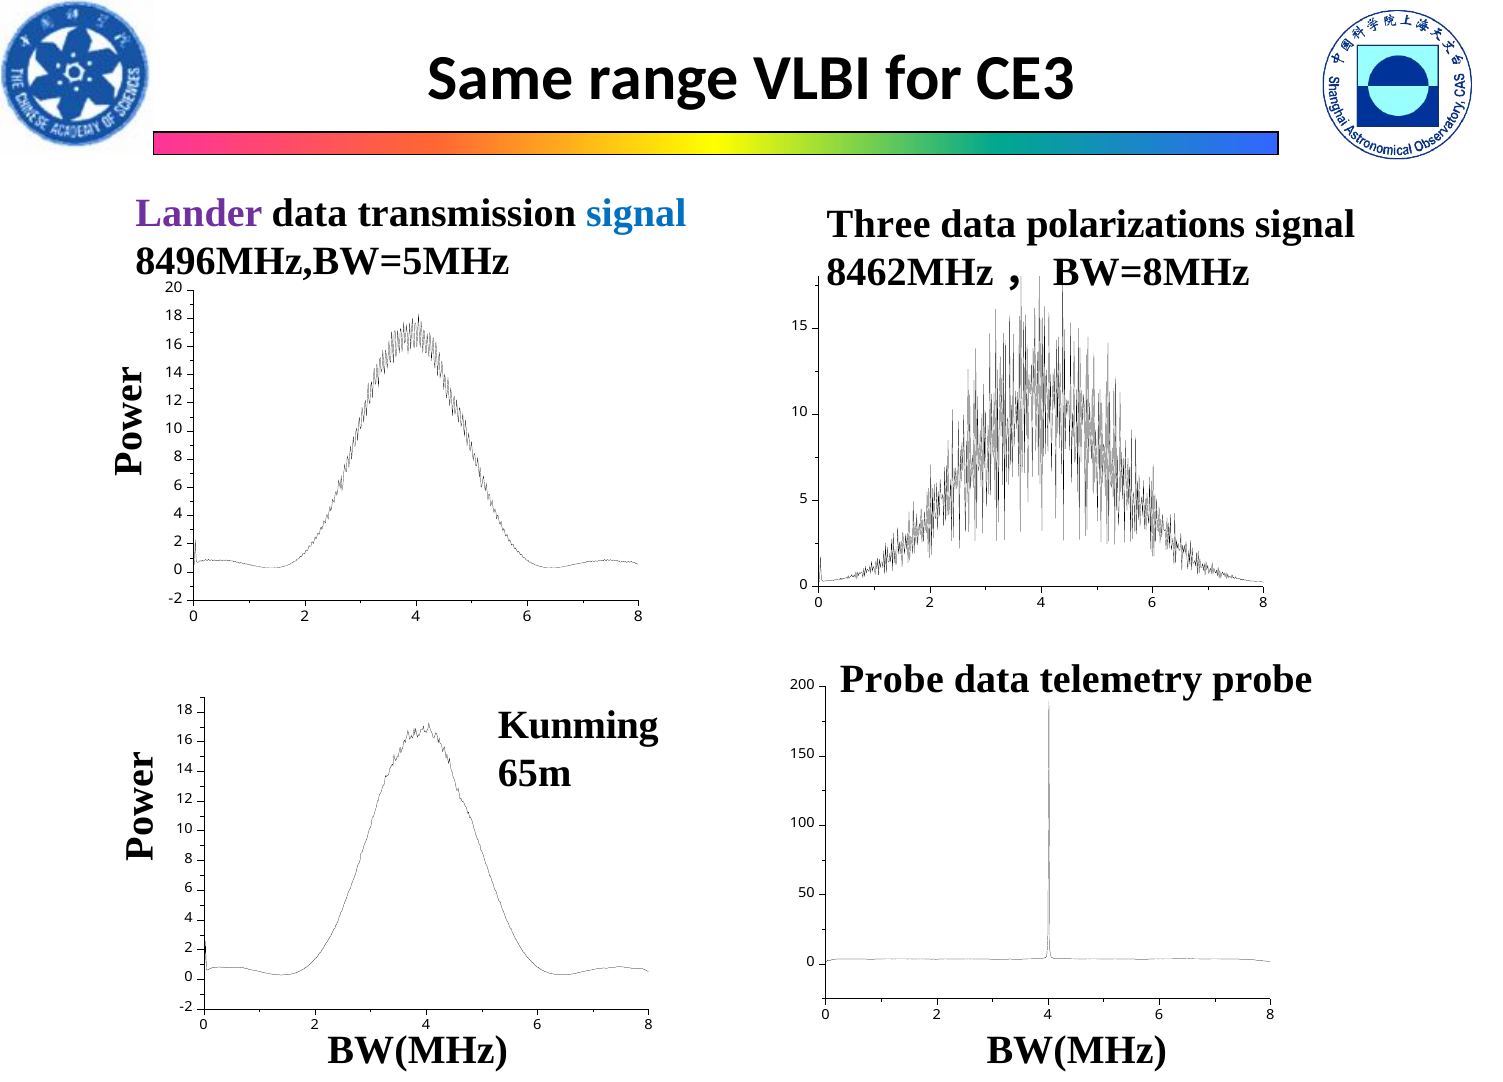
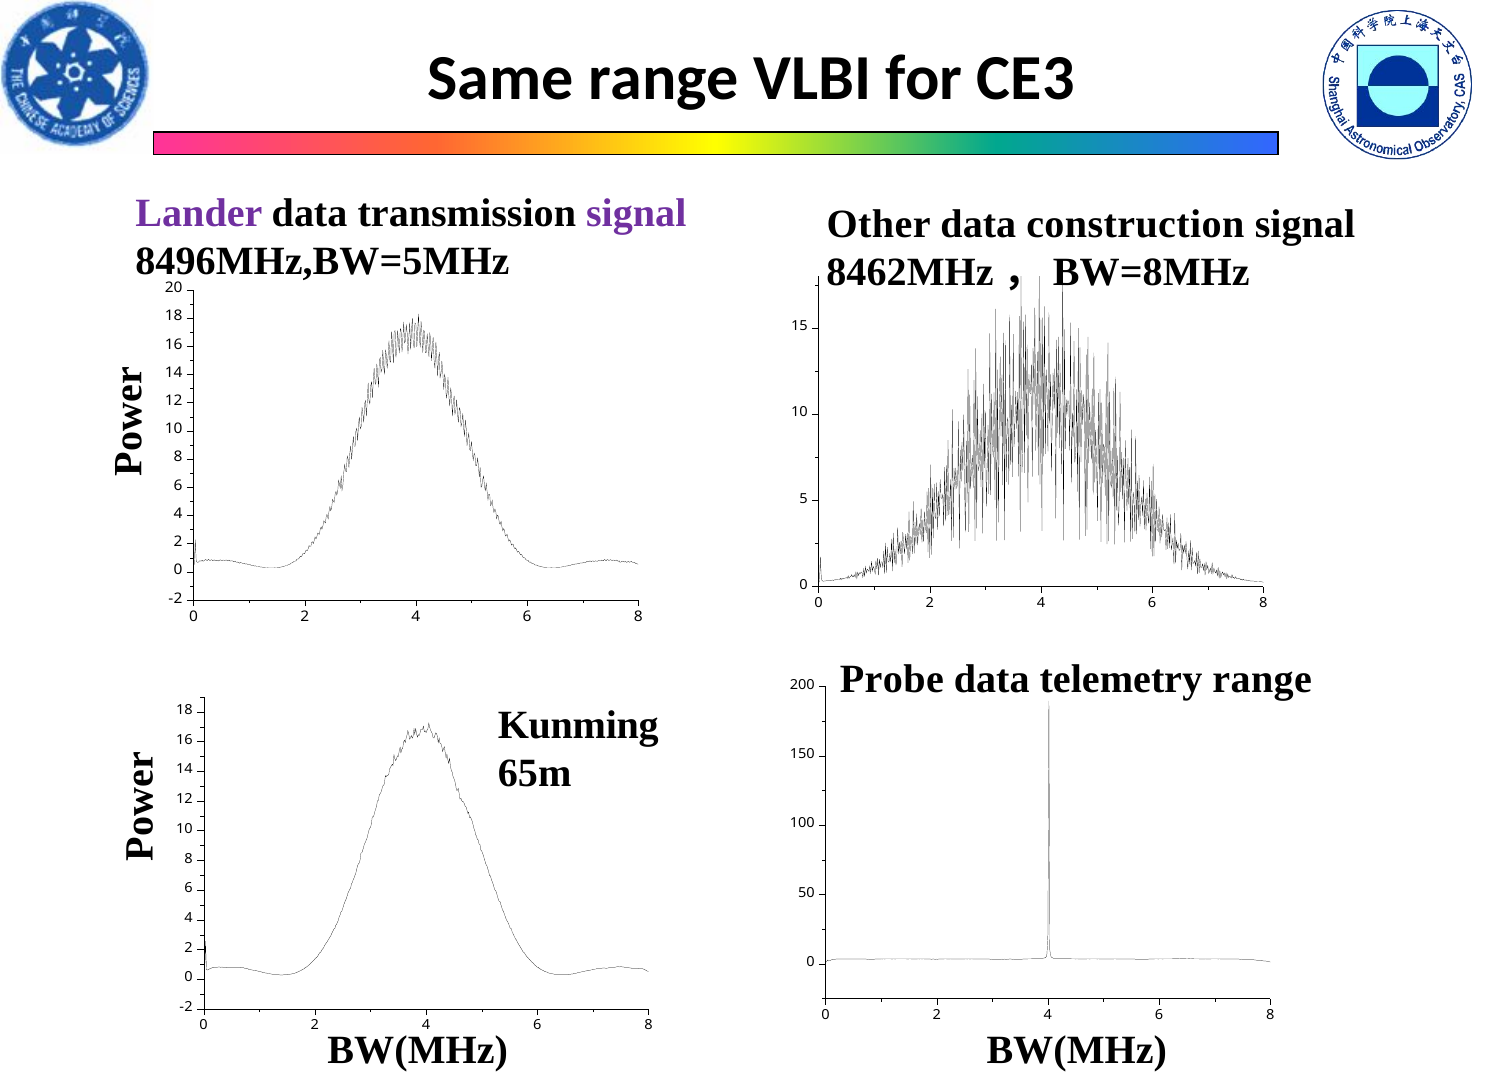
signal at (636, 213) colour: blue -> purple
Three: Three -> Other
polarizations: polarizations -> construction
telemetry probe: probe -> range
